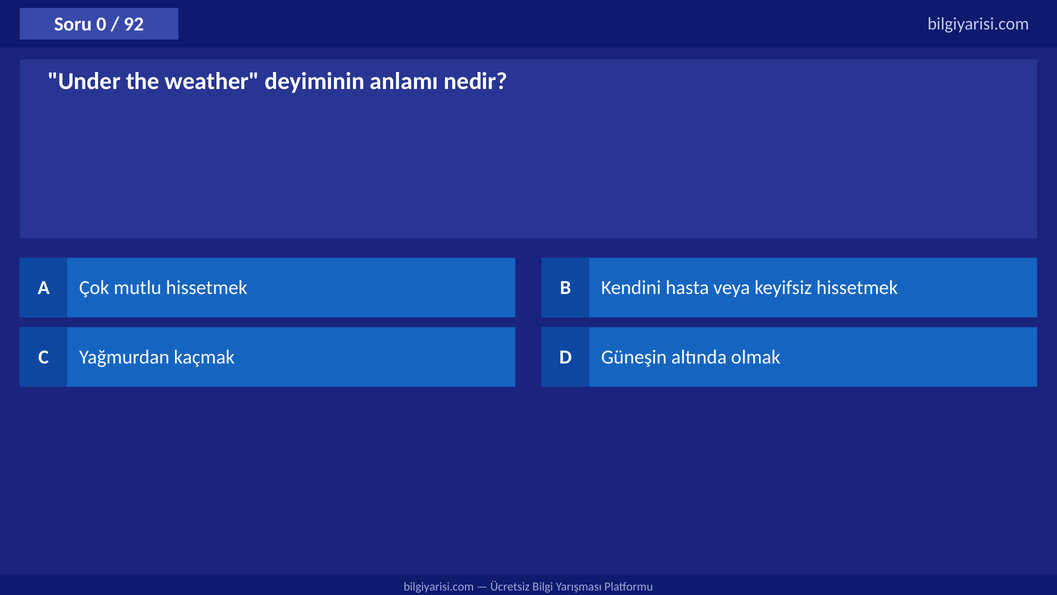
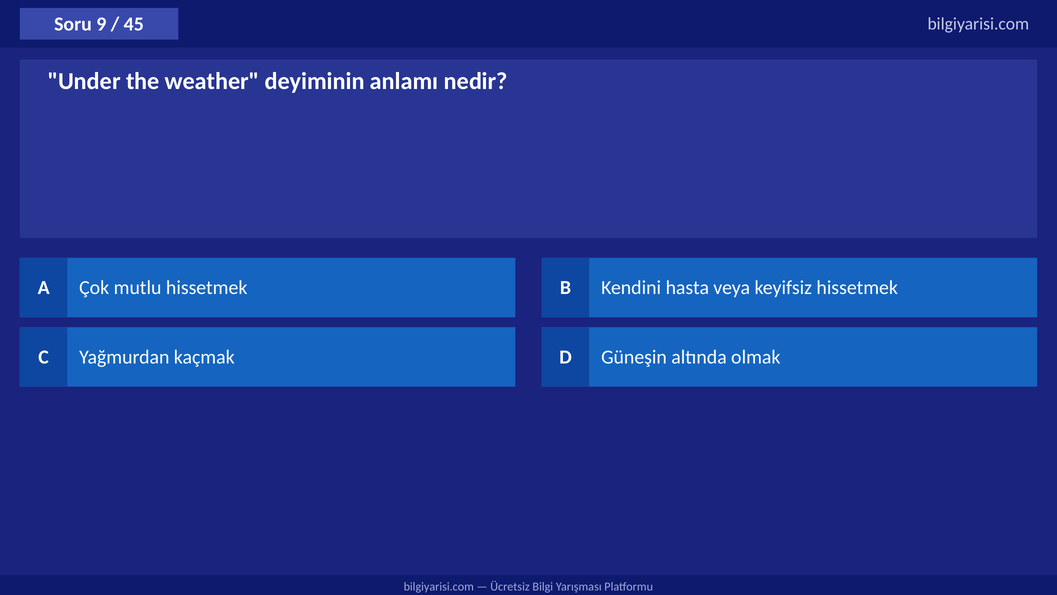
0: 0 -> 9
92: 92 -> 45
